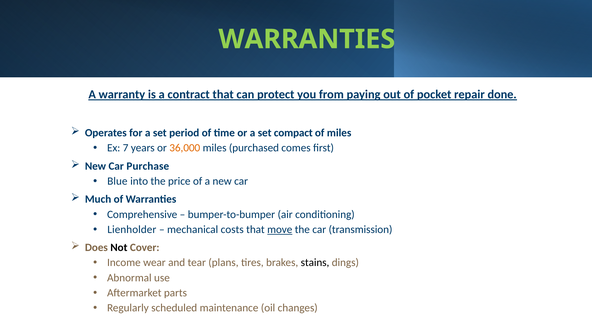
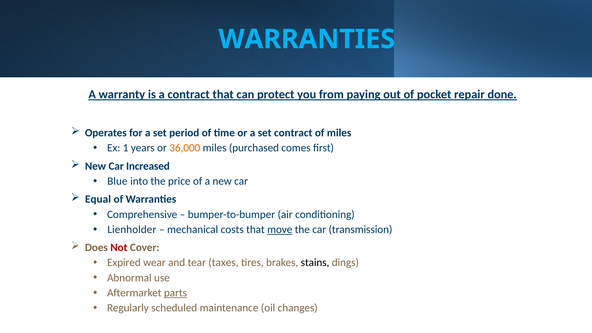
WARRANTIES at (307, 39) colour: light green -> light blue
set compact: compact -> contract
7: 7 -> 1
Purchase: Purchase -> Increased
Much: Much -> Equal
Not colour: black -> red
Income: Income -> Expired
plans: plans -> taxes
parts underline: none -> present
